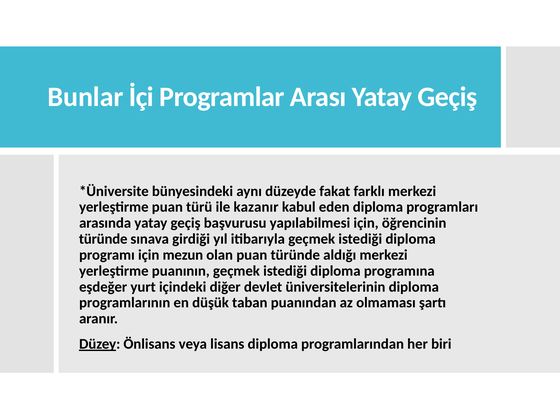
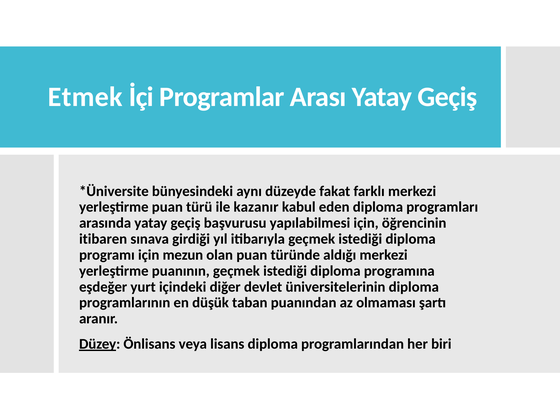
Bunlar: Bunlar -> Etmek
türünde at (103, 239): türünde -> itibaren
